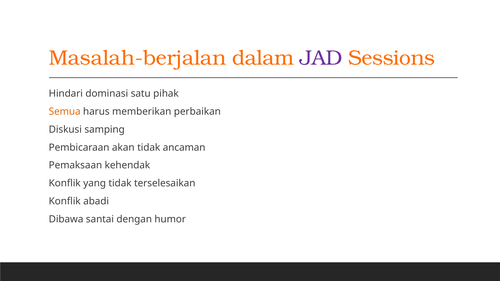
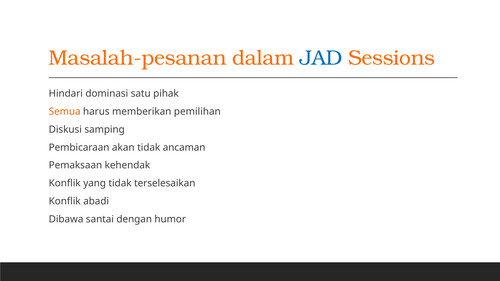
Masalah-berjalan: Masalah-berjalan -> Masalah-pesanan
JAD colour: purple -> blue
perbaikan: perbaikan -> pemilihan
